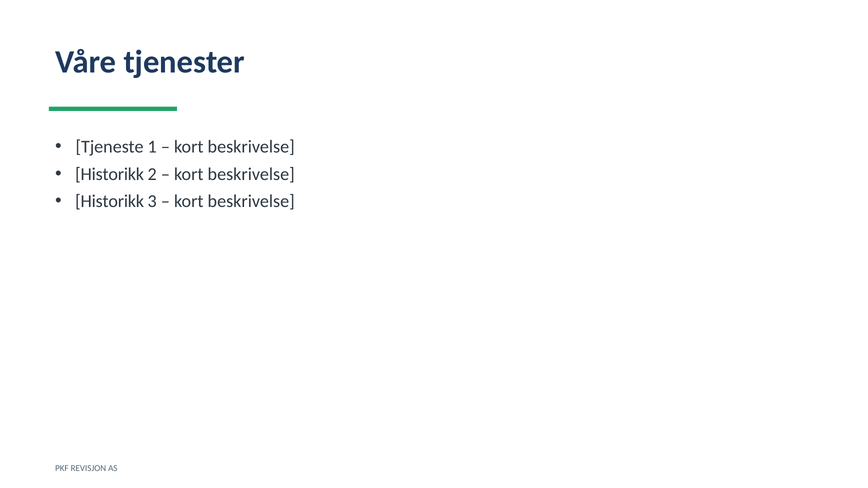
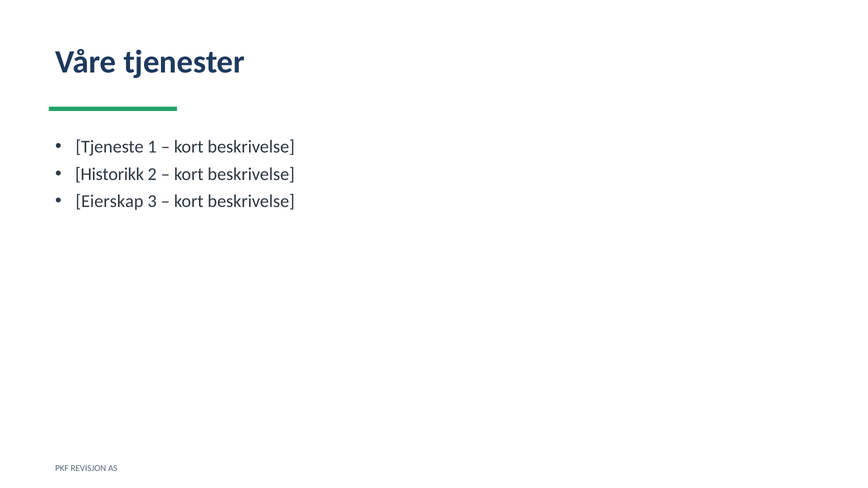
Historikk at (110, 201): Historikk -> Eierskap
